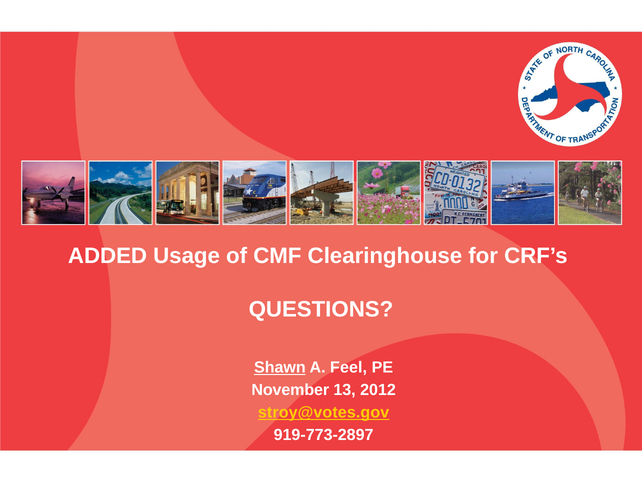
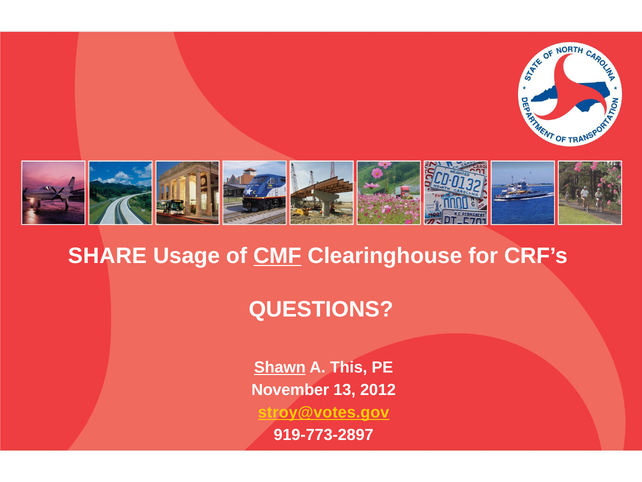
ADDED: ADDED -> SHARE
CMF underline: none -> present
Feel: Feel -> This
